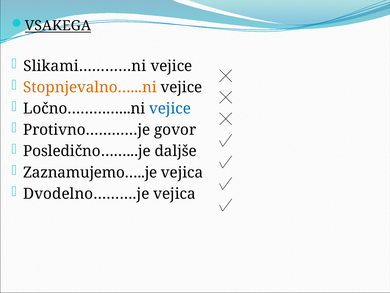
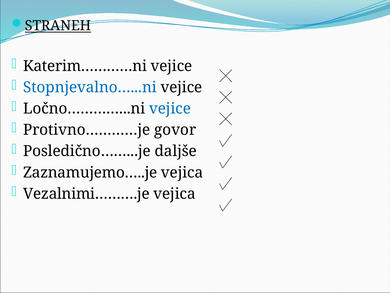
VSAKEGA: VSAKEGA -> STRANEH
Slikami…………ni: Slikami…………ni -> Katerim…………ni
Stopnjevalno…...ni colour: orange -> blue
Dvodelno……….je: Dvodelno……….je -> Vezalnimi……….je
